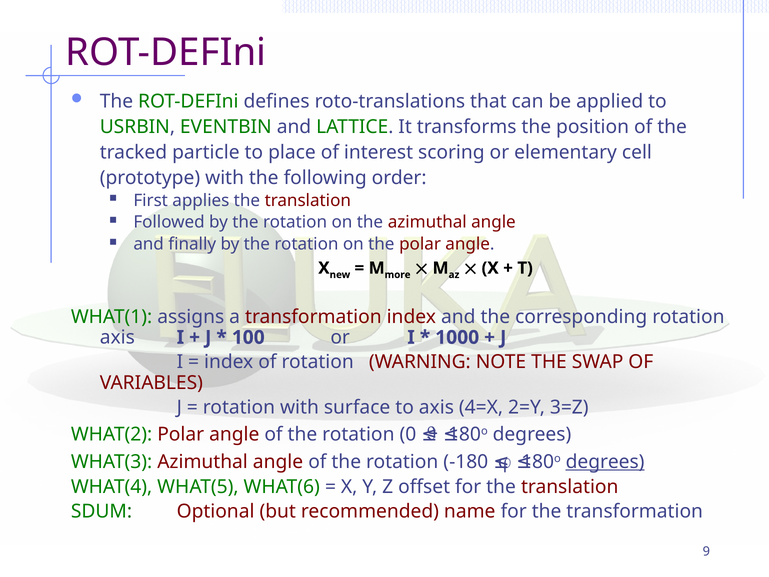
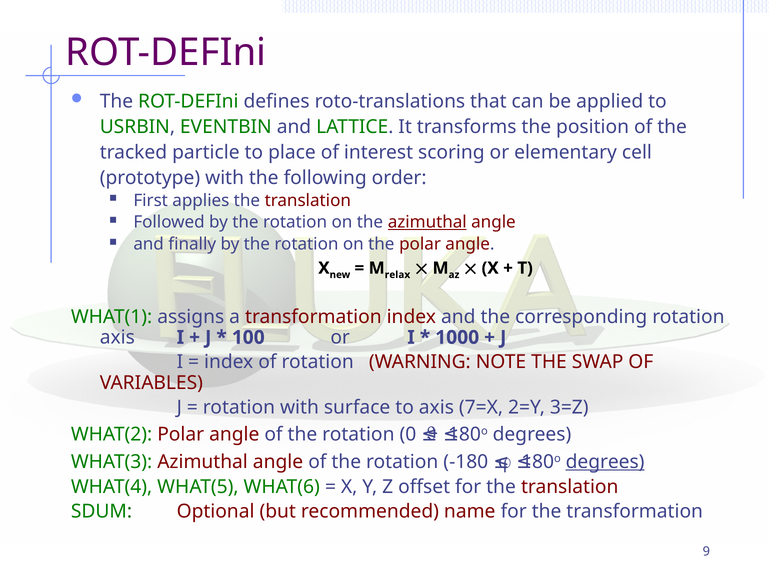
azimuthal at (427, 222) underline: none -> present
more: more -> relax
4=X: 4=X -> 7=X
